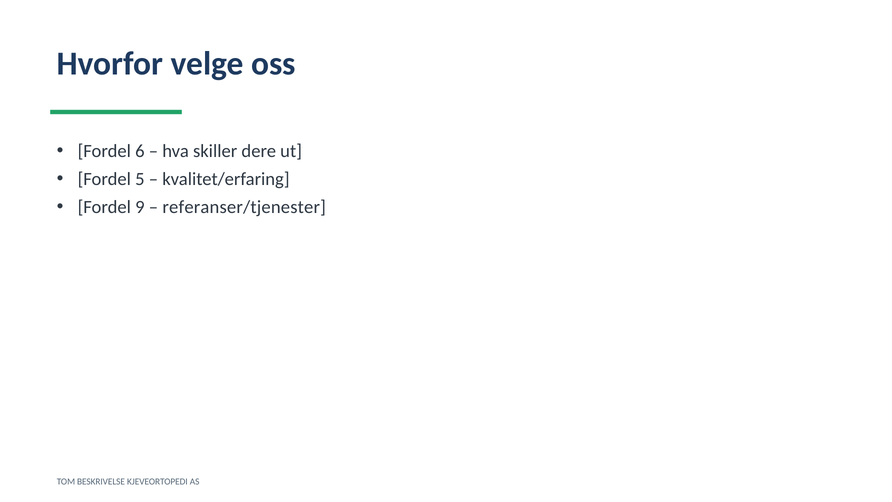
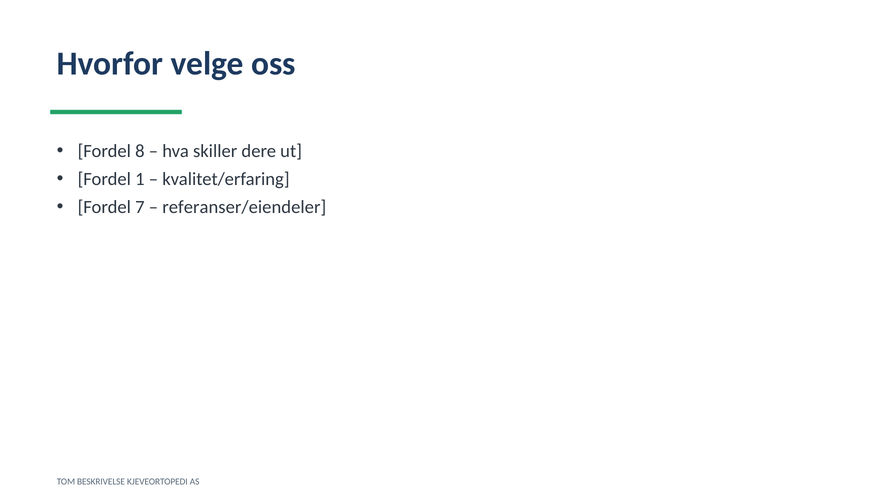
6: 6 -> 8
5: 5 -> 1
9: 9 -> 7
referanser/tjenester: referanser/tjenester -> referanser/eiendeler
